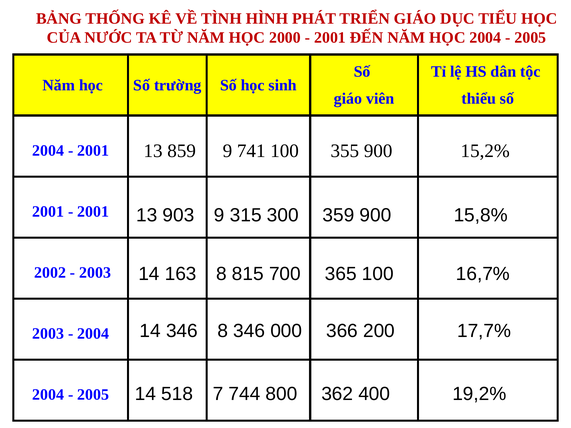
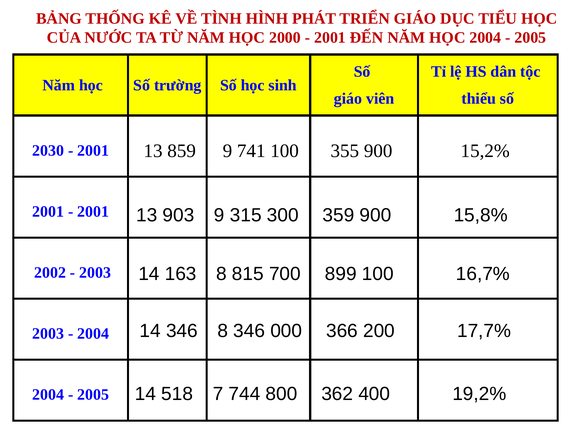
2004 at (48, 151): 2004 -> 2030
365: 365 -> 899
